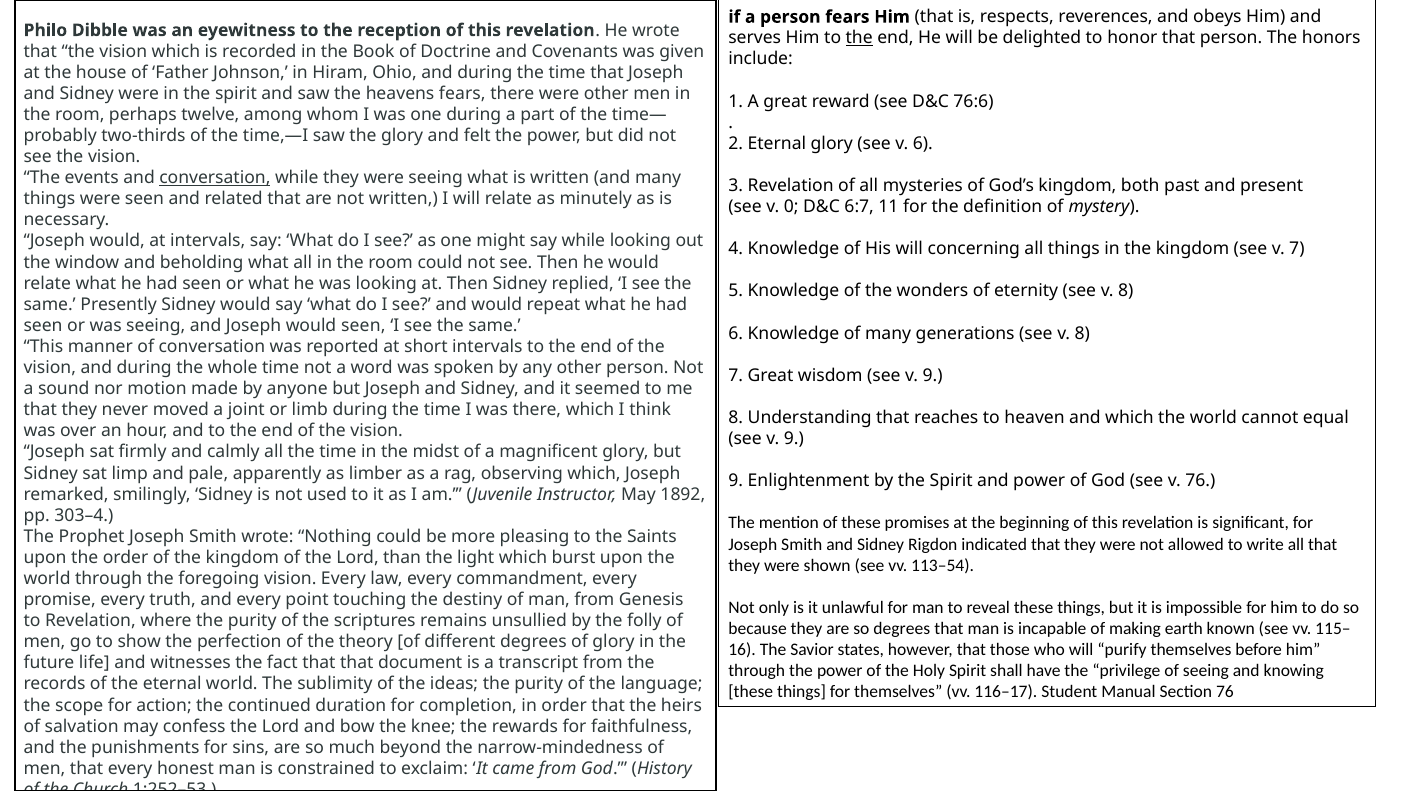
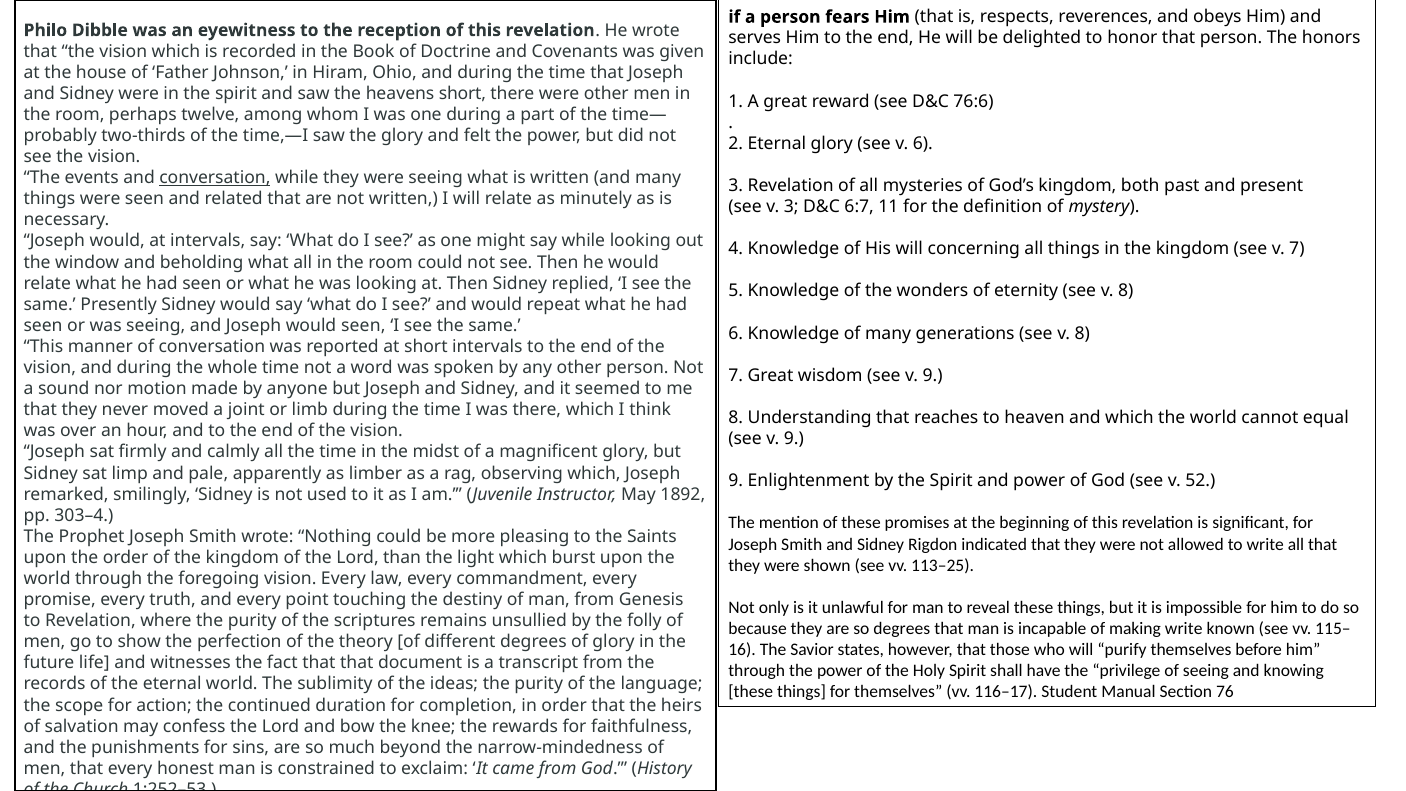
the at (859, 38) underline: present -> none
heavens fears: fears -> short
v 0: 0 -> 3
v 76: 76 -> 52
113–54: 113–54 -> 113–25
making earth: earth -> write
